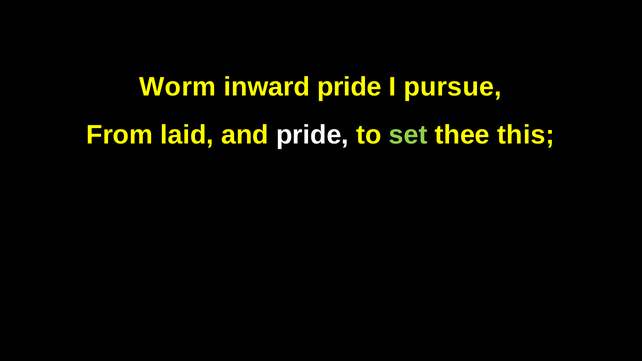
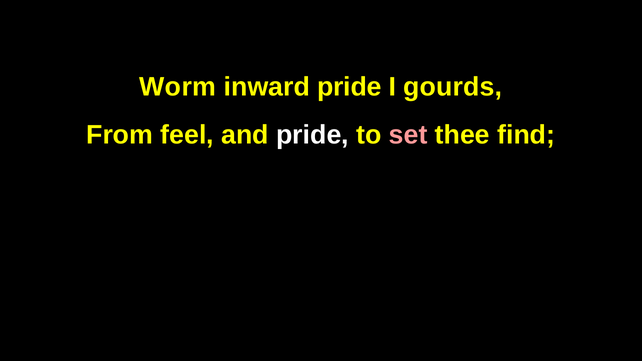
pursue: pursue -> gourds
laid: laid -> feel
set colour: light green -> pink
this: this -> find
